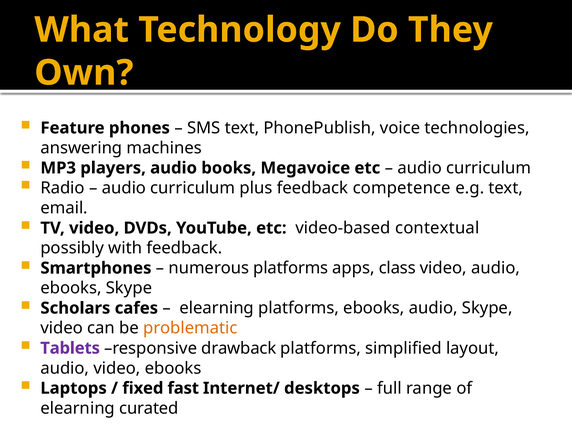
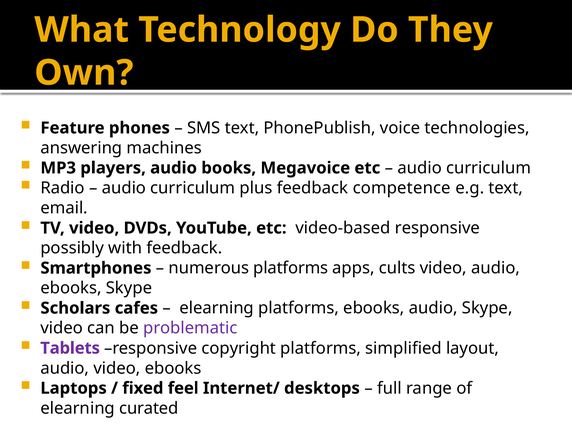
video-based contextual: contextual -> responsive
class: class -> cults
problematic colour: orange -> purple
drawback: drawback -> copyright
fast: fast -> feel
